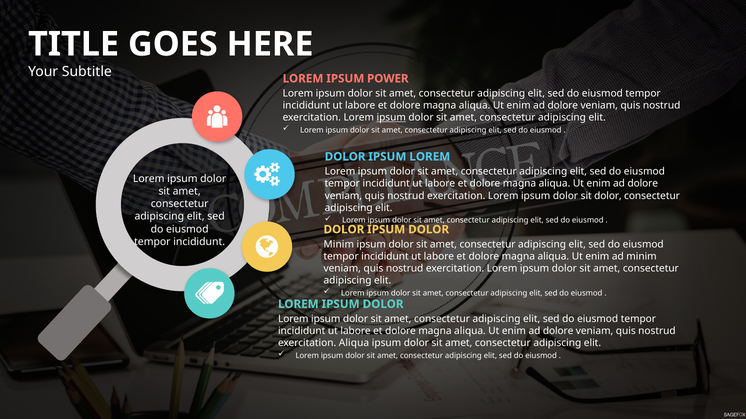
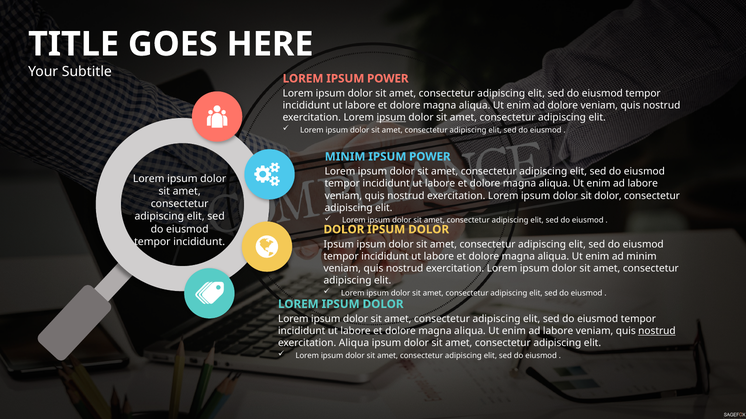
DOLOR at (345, 157): DOLOR -> MINIM
LOREM at (430, 157): LOREM -> POWER
dolore at (643, 184): dolore -> labore
Minim at (339, 245): Minim -> Ipsum
dolore at (558, 332): dolore -> labore
nostrud at (657, 332) underline: none -> present
